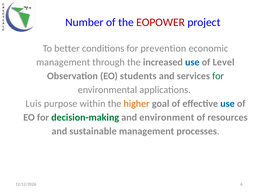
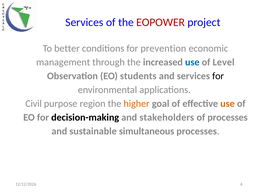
Number at (84, 22): Number -> Services
for at (218, 76) colour: green -> black
Luis: Luis -> Civil
within: within -> region
use at (227, 104) colour: blue -> orange
decision-making colour: green -> black
environment: environment -> stakeholders
of resources: resources -> processes
sustainable management: management -> simultaneous
